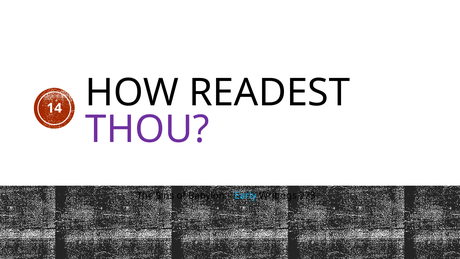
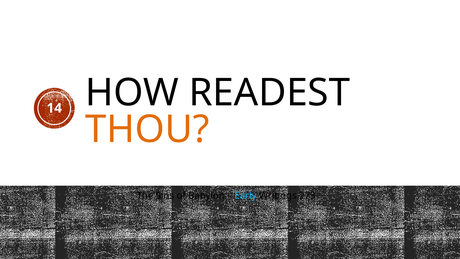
THOU colour: purple -> orange
